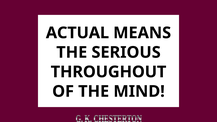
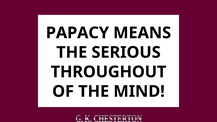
ACTUAL: ACTUAL -> PAPACY
